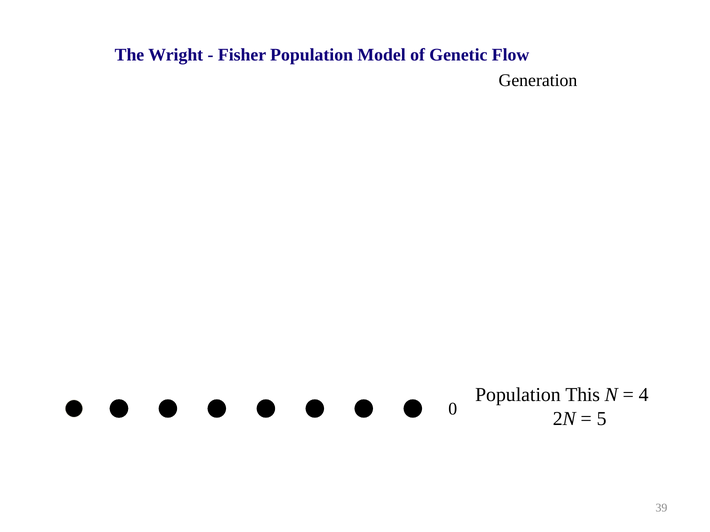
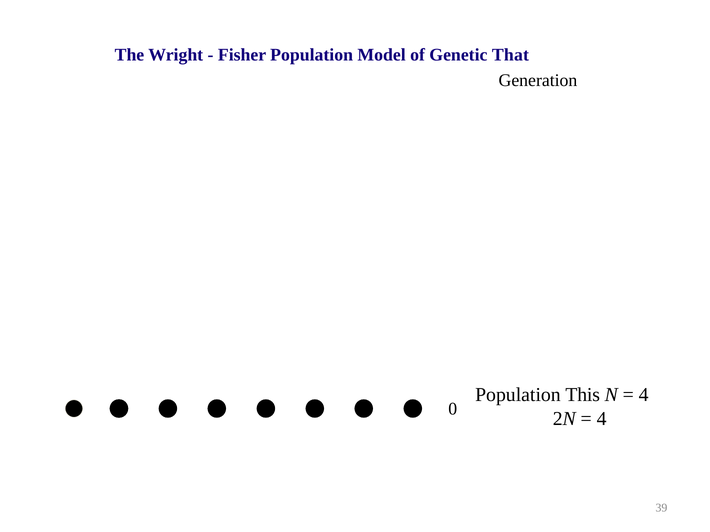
Flow: Flow -> That
5 at (602, 419): 5 -> 4
